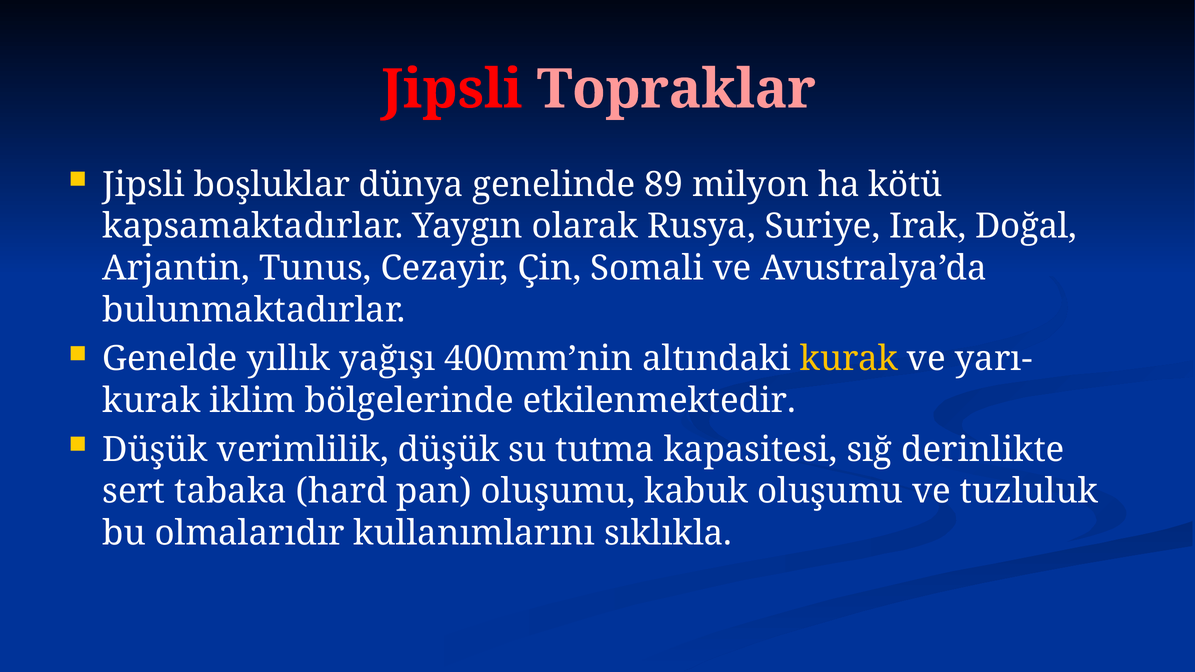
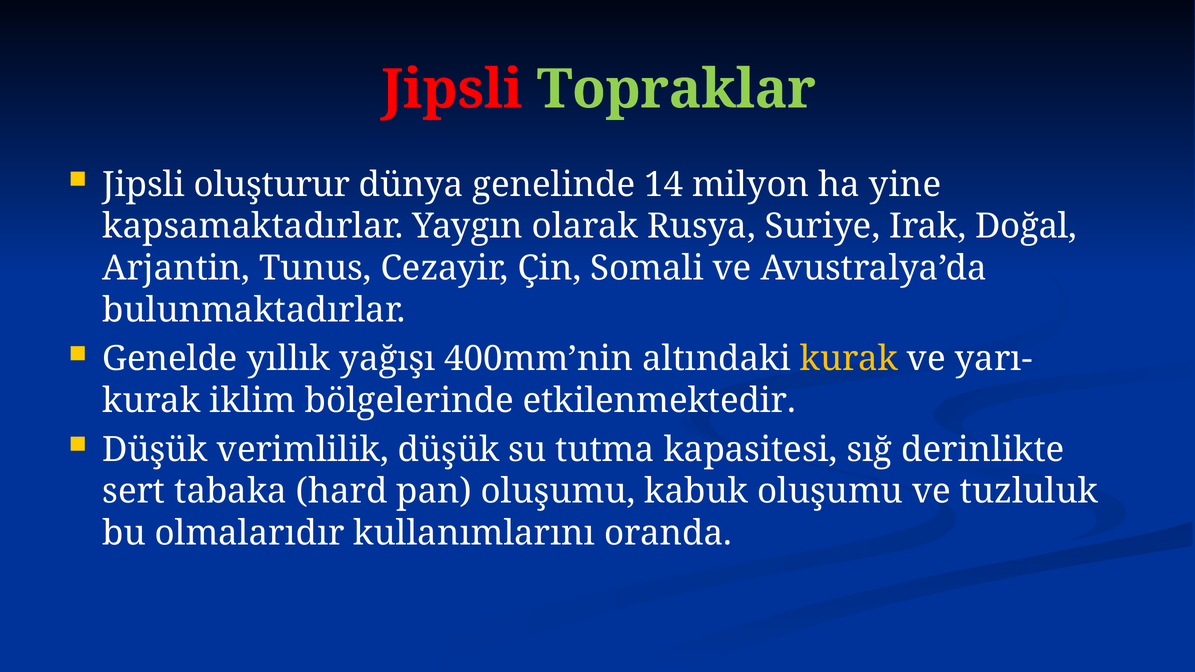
Topraklar colour: pink -> light green
boşluklar: boşluklar -> oluşturur
89: 89 -> 14
kötü: kötü -> yine
sıklıkla: sıklıkla -> oranda
